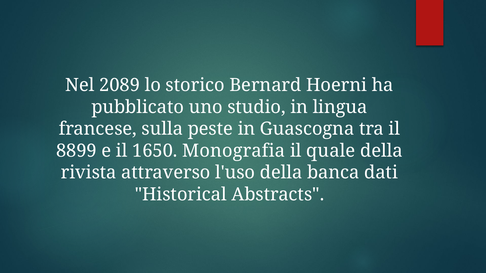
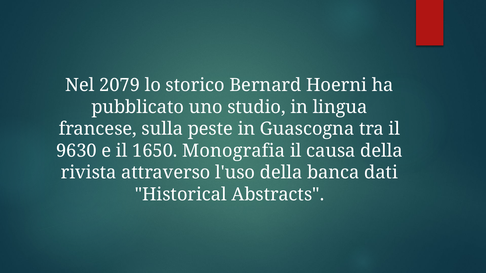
2089: 2089 -> 2079
8899: 8899 -> 9630
quale: quale -> causa
